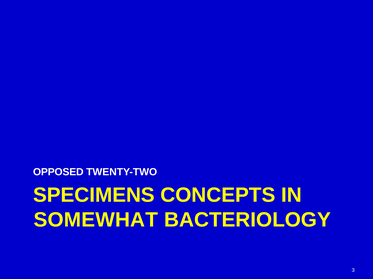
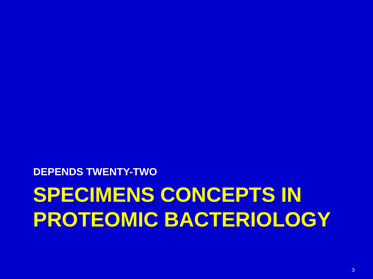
OPPOSED: OPPOSED -> DEPENDS
SOMEWHAT: SOMEWHAT -> PROTEOMIC
